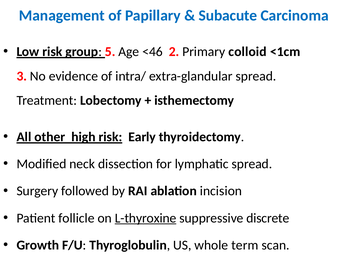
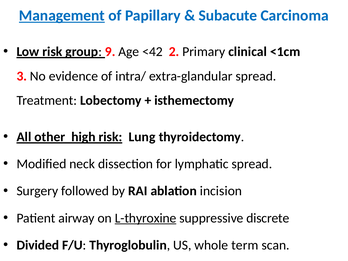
Management underline: none -> present
5: 5 -> 9
<46: <46 -> <42
colloid: colloid -> clinical
Early: Early -> Lung
follicle: follicle -> airway
Growth: Growth -> Divided
